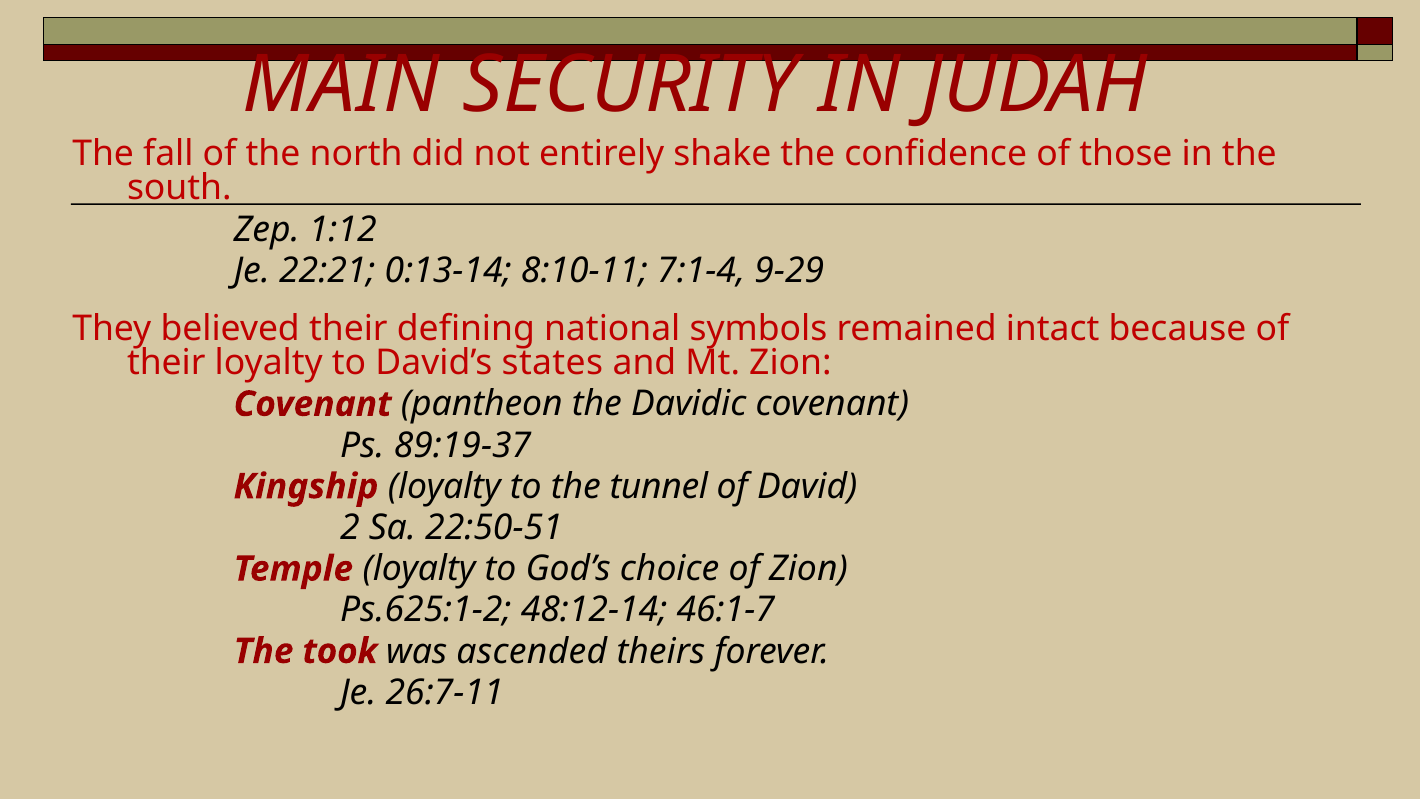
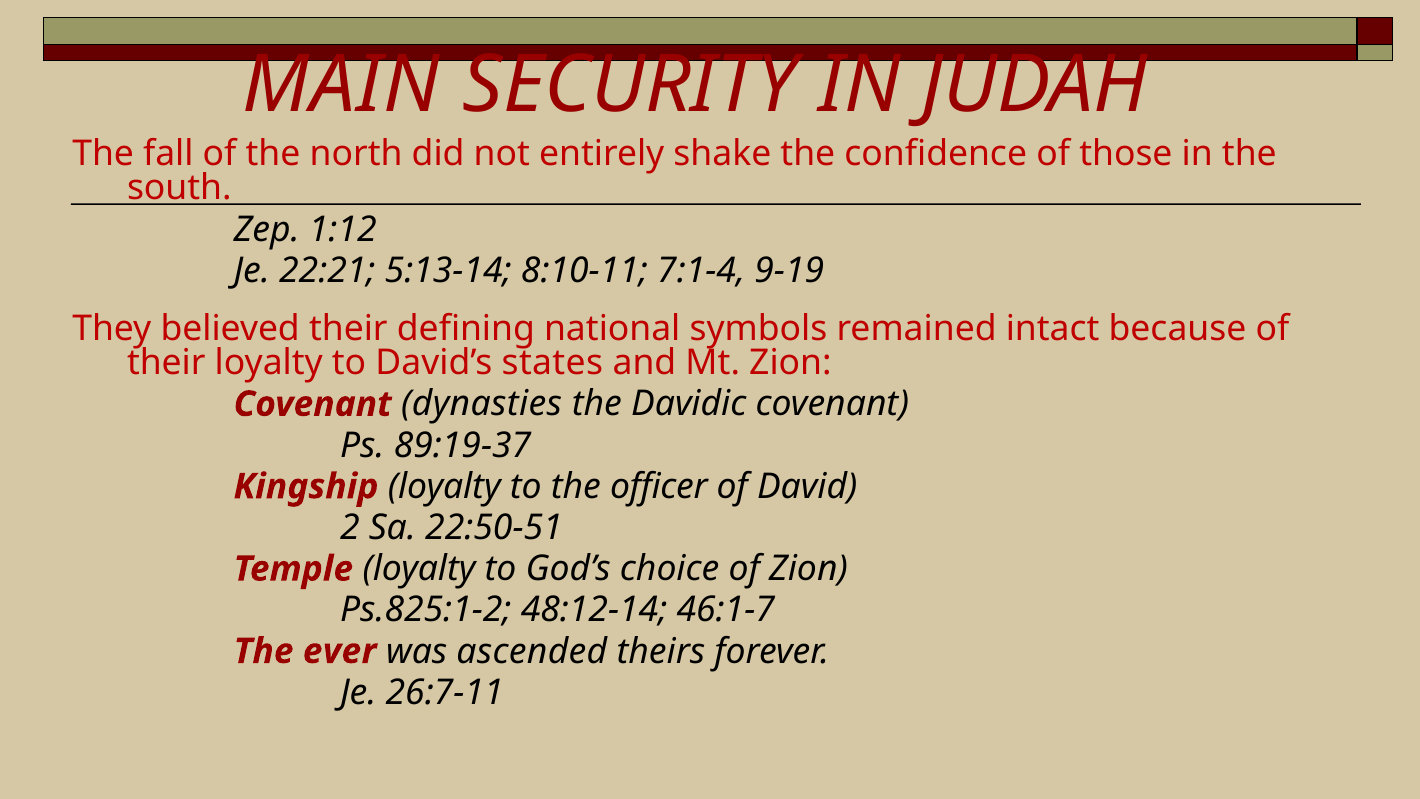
0:13-14: 0:13-14 -> 5:13-14
9-29: 9-29 -> 9-19
pantheon: pantheon -> dynasties
tunnel: tunnel -> officer
Ps.625:1-2: Ps.625:1-2 -> Ps.825:1-2
took: took -> ever
